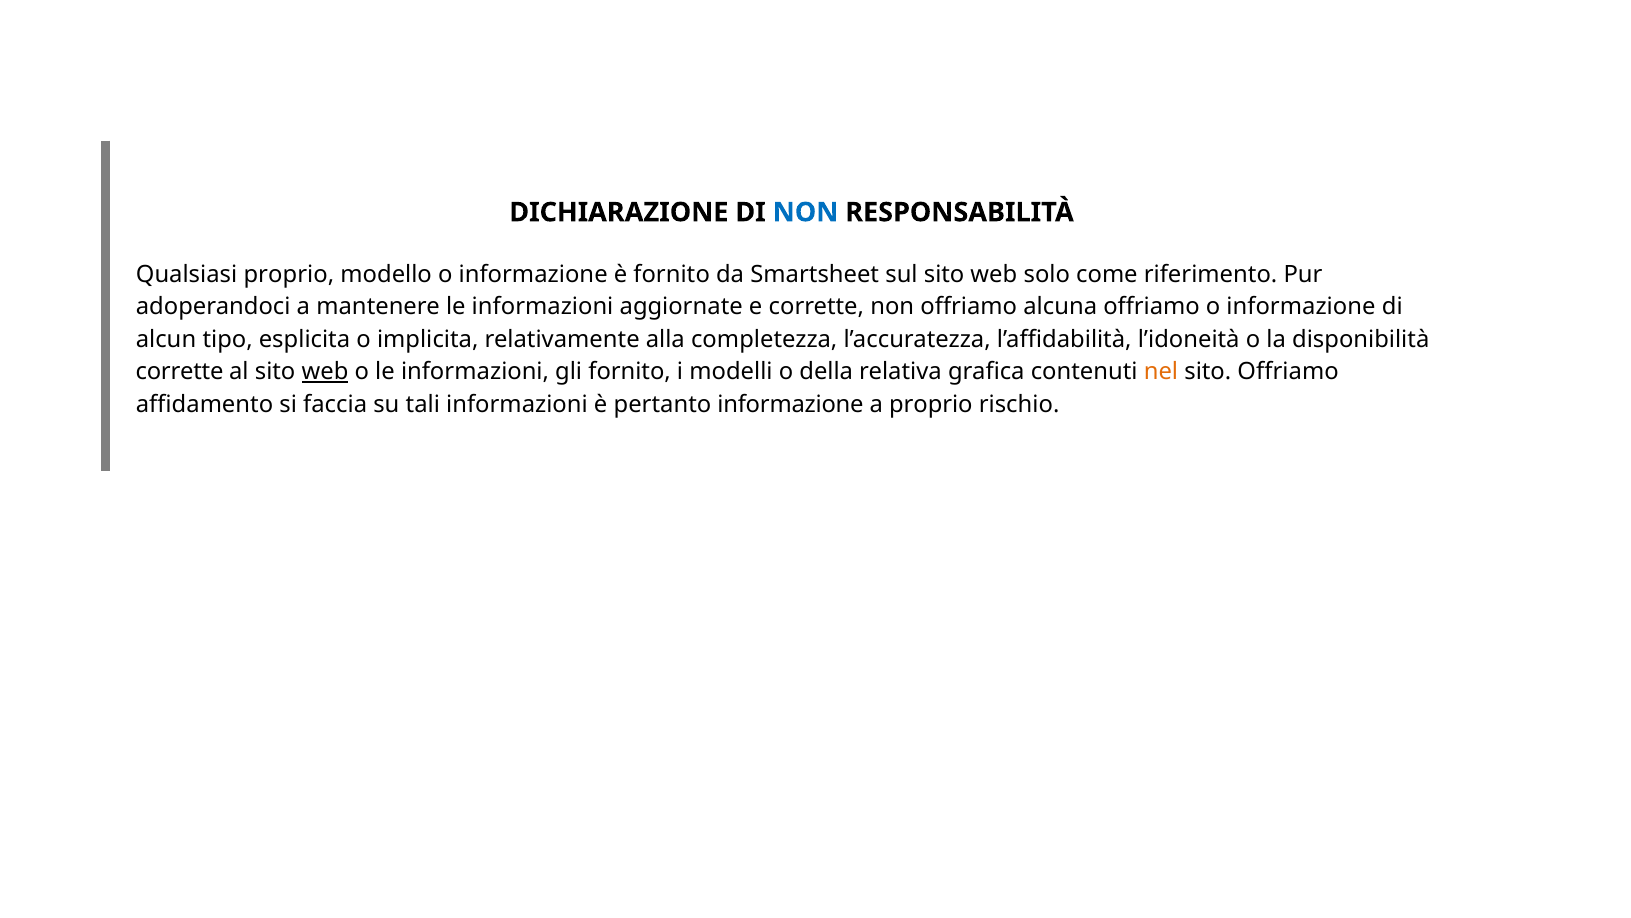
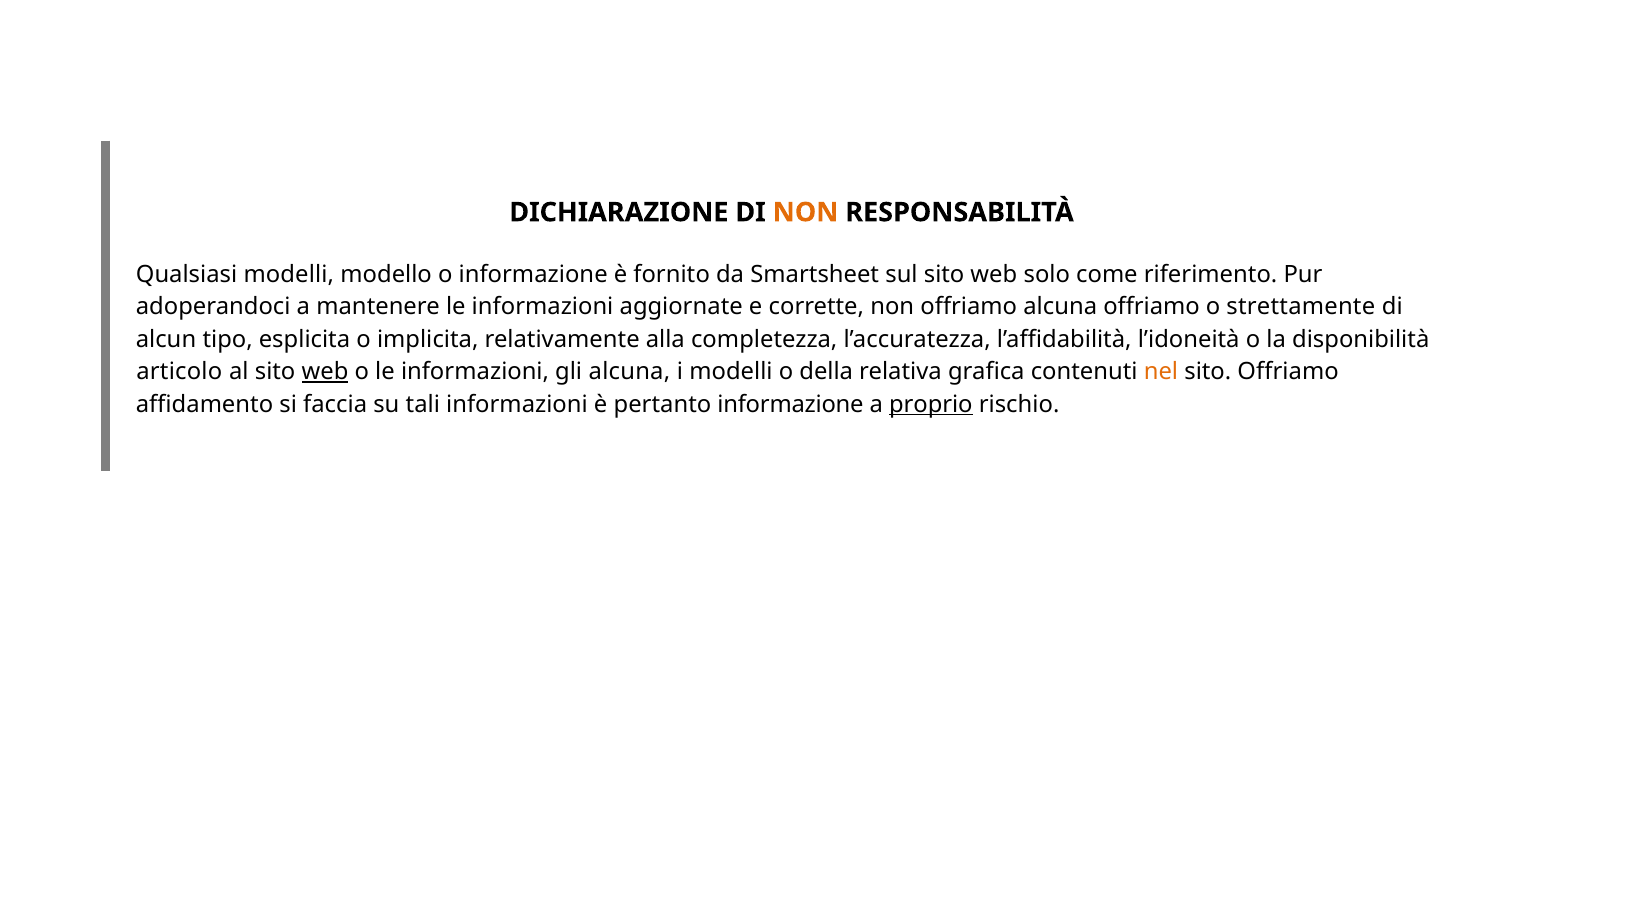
NON at (806, 212) colour: blue -> orange
Qualsiasi proprio: proprio -> modelli
informazione at (1301, 307): informazione -> strettamente
corrette at (180, 372): corrette -> articolo
gli fornito: fornito -> alcuna
proprio at (931, 404) underline: none -> present
